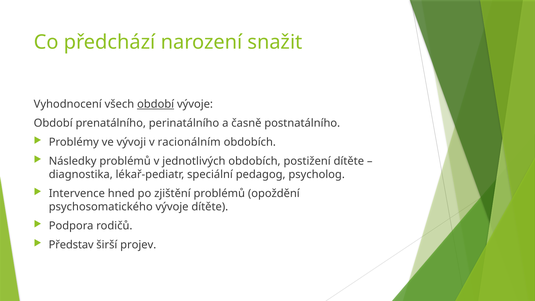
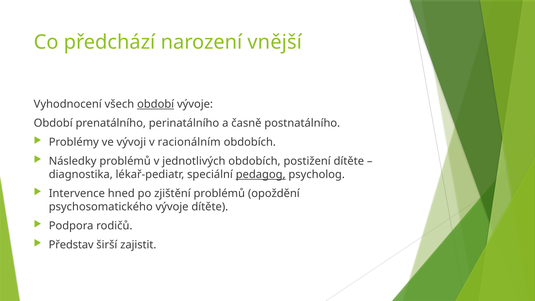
snažit: snažit -> vnější
pedagog underline: none -> present
projev: projev -> zajistit
